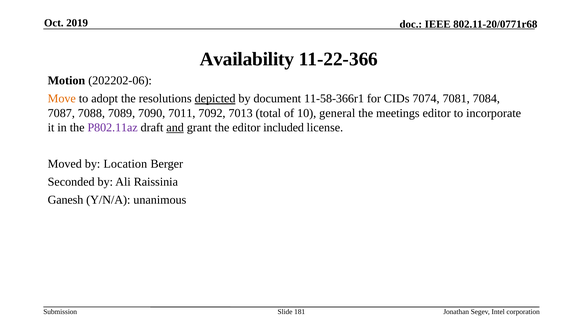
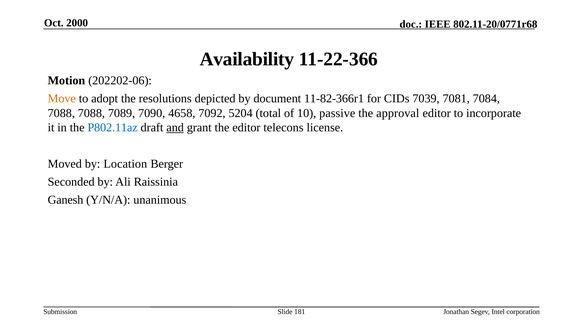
2019: 2019 -> 2000
depicted underline: present -> none
11-58-366r1: 11-58-366r1 -> 11-82-366r1
7074: 7074 -> 7039
7087 at (61, 113): 7087 -> 7088
7011: 7011 -> 4658
7013: 7013 -> 5204
general: general -> passive
meetings: meetings -> approval
P802.11az colour: purple -> blue
included: included -> telecons
